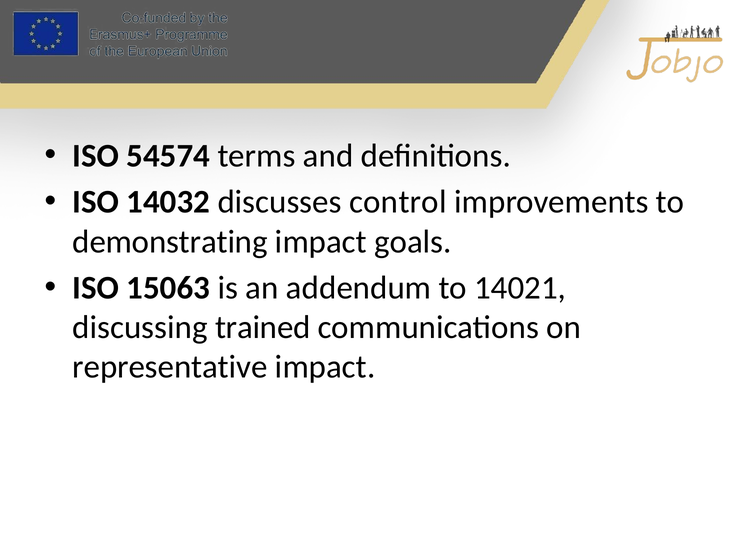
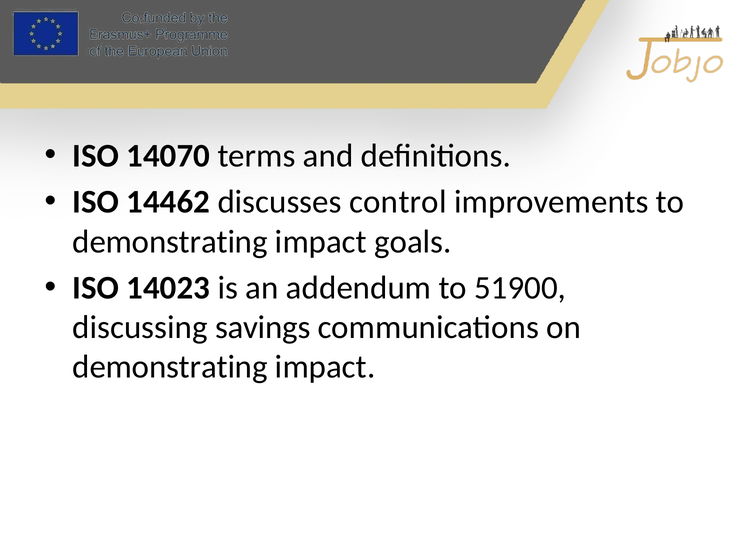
54574: 54574 -> 14070
14032: 14032 -> 14462
15063: 15063 -> 14023
14021: 14021 -> 51900
trained: trained -> savings
representative at (170, 367): representative -> demonstrating
